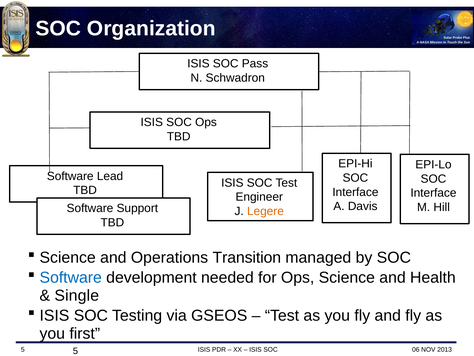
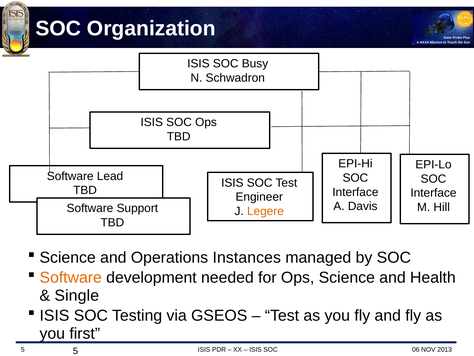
Pass: Pass -> Busy
Transition: Transition -> Instances
Software at (71, 277) colour: blue -> orange
